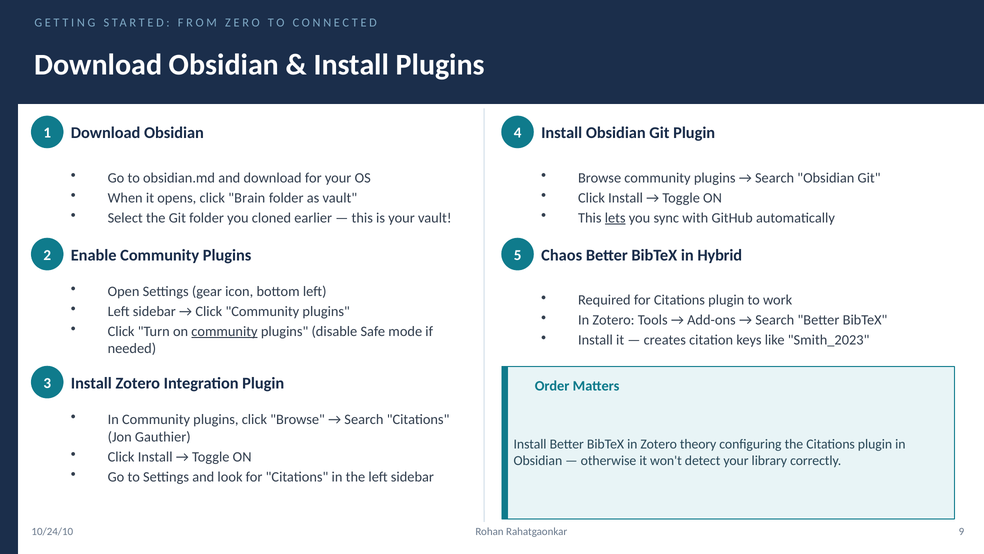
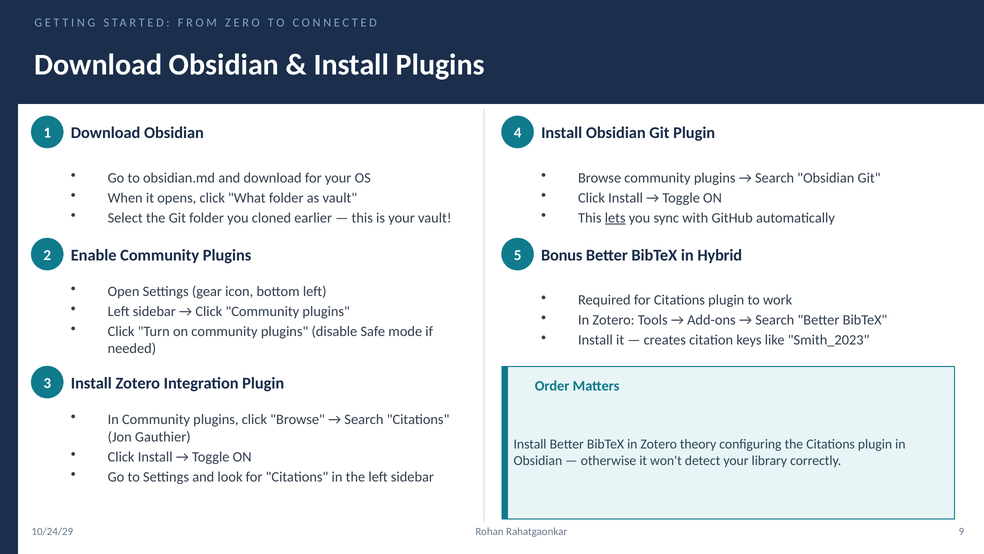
Brain: Brain -> What
Chaos: Chaos -> Bonus
community at (224, 331) underline: present -> none
10/24/10: 10/24/10 -> 10/24/29
